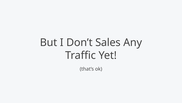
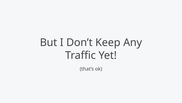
Sales: Sales -> Keep
